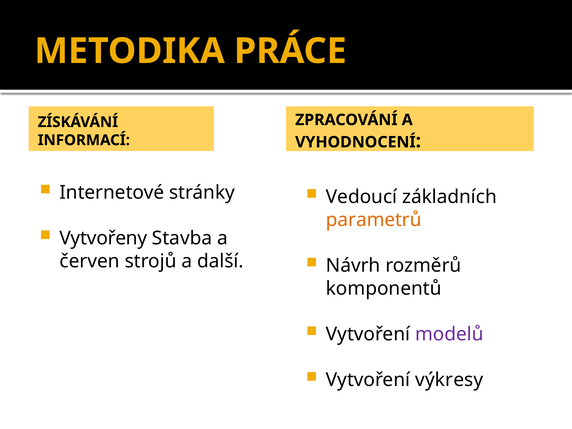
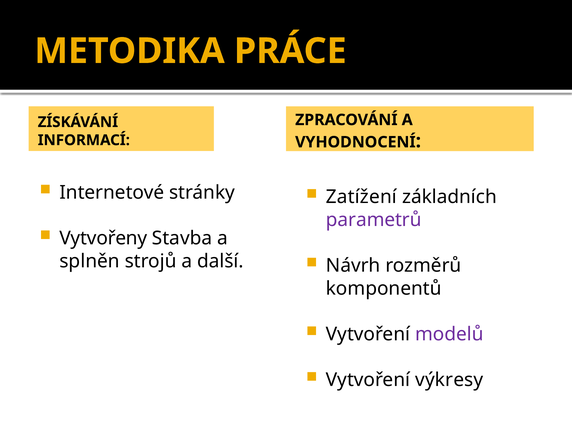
Vedoucí: Vedoucí -> Zatížení
parametrů colour: orange -> purple
červen: červen -> splněn
